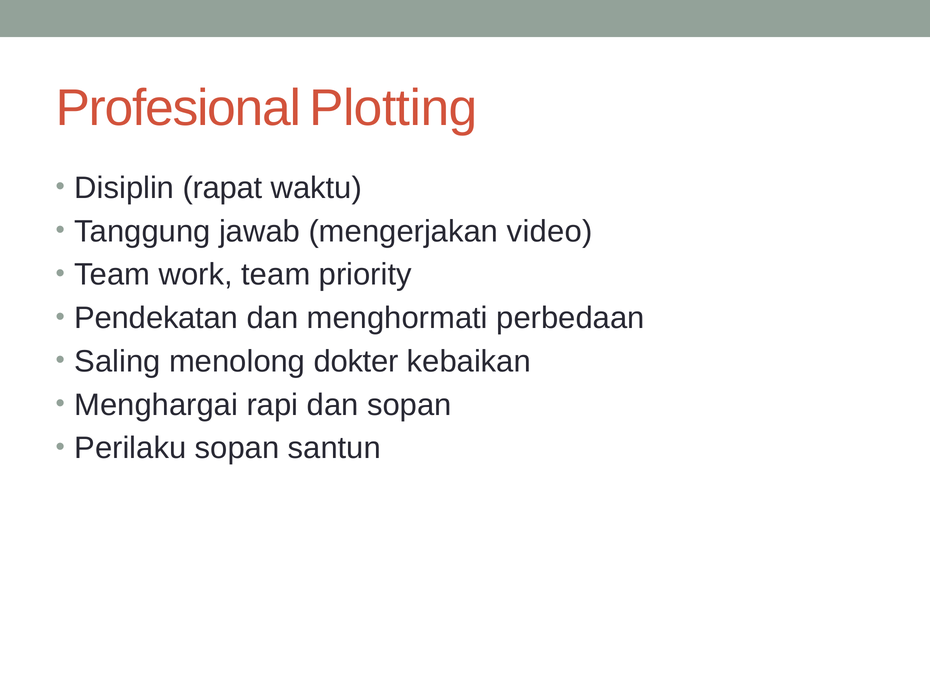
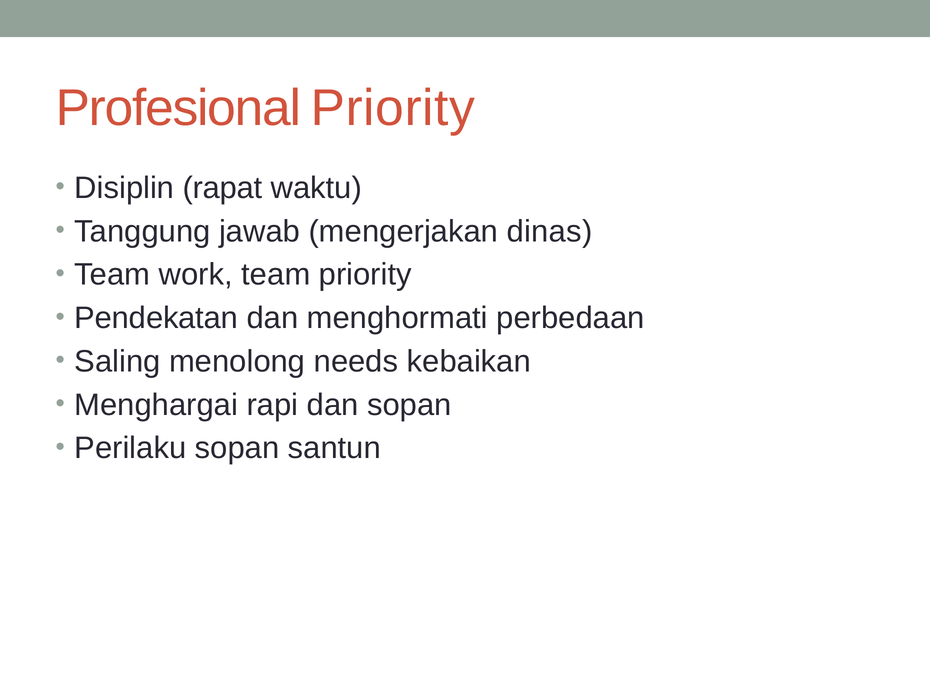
Profesional Plotting: Plotting -> Priority
video: video -> dinas
dokter: dokter -> needs
